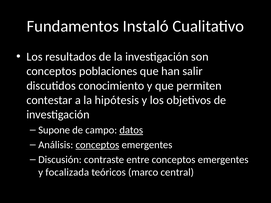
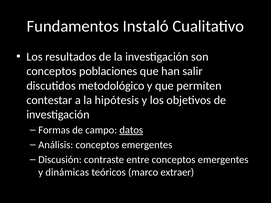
conocimiento: conocimiento -> metodológico
Supone: Supone -> Formas
conceptos at (97, 145) underline: present -> none
focalizada: focalizada -> dinámicas
central: central -> extraer
